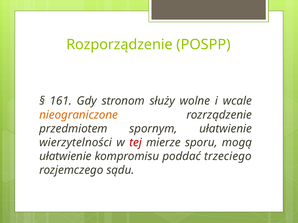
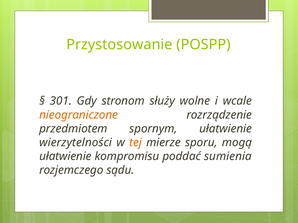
Rozporządzenie: Rozporządzenie -> Przystosowanie
161: 161 -> 301
tej colour: red -> orange
trzeciego: trzeciego -> sumienia
